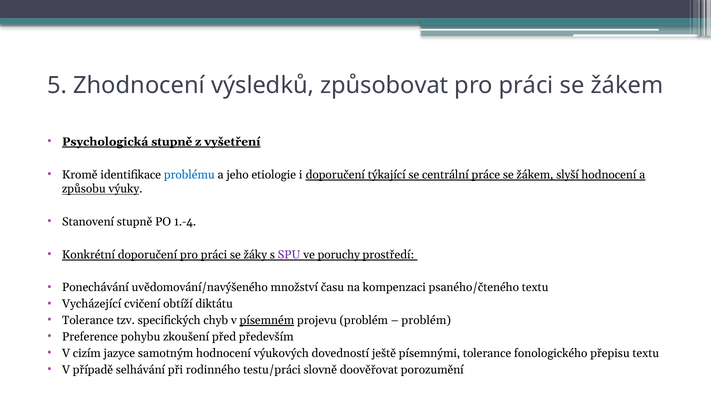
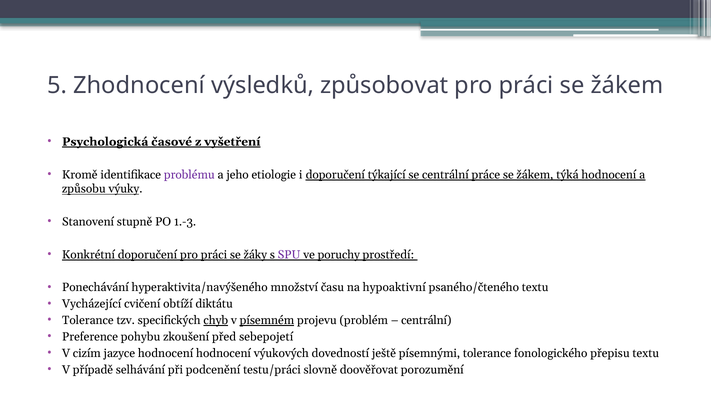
Psychologická stupně: stupně -> časové
problému colour: blue -> purple
slyší: slyší -> týká
1.-4: 1.-4 -> 1.-3
uvědomování/navýšeného: uvědomování/navýšeného -> hyperaktivita/navýšeného
kompenzaci: kompenzaci -> hypoaktivní
chyb underline: none -> present
problém at (426, 320): problém -> centrální
především: především -> sebepojetí
jazyce samotným: samotným -> hodnocení
rodinného: rodinného -> podcenění
